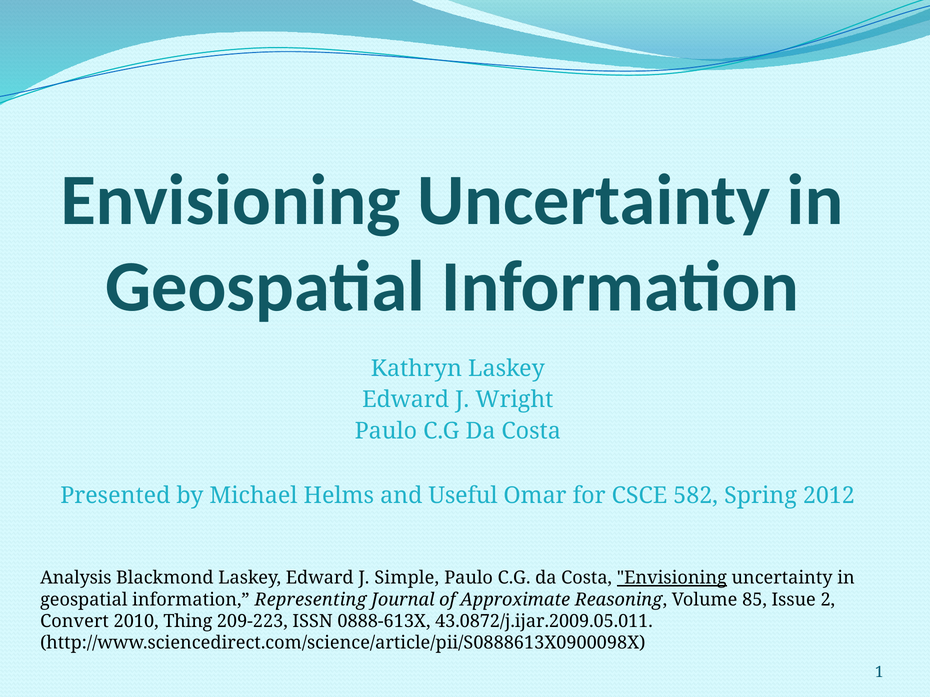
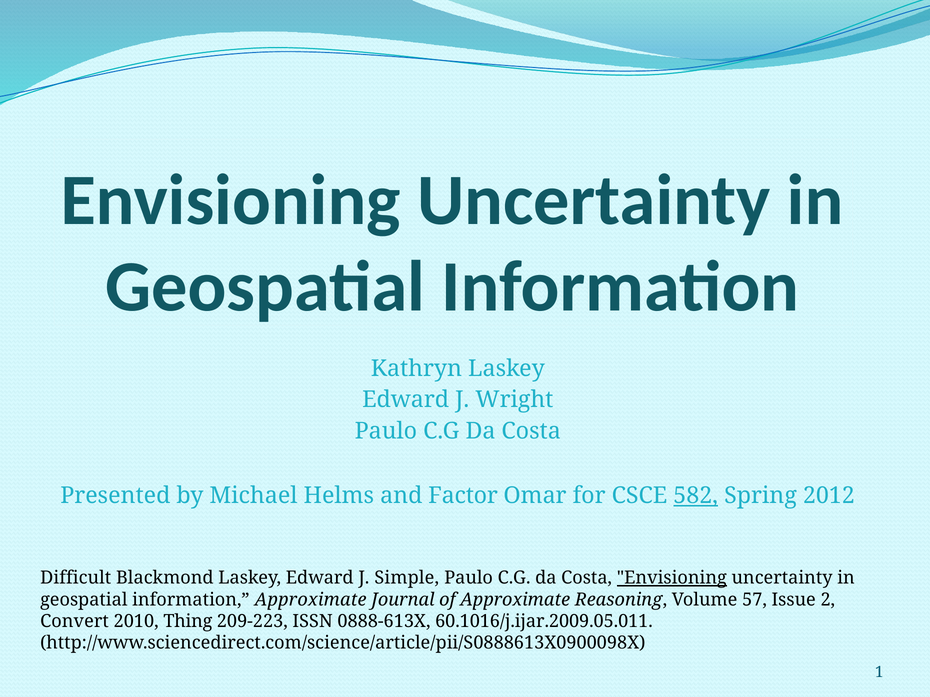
Useful: Useful -> Factor
582 underline: none -> present
Analysis: Analysis -> Difficult
information Representing: Representing -> Approximate
85: 85 -> 57
43.0872/j.ijar.2009.05.011: 43.0872/j.ijar.2009.05.011 -> 60.1016/j.ijar.2009.05.011
